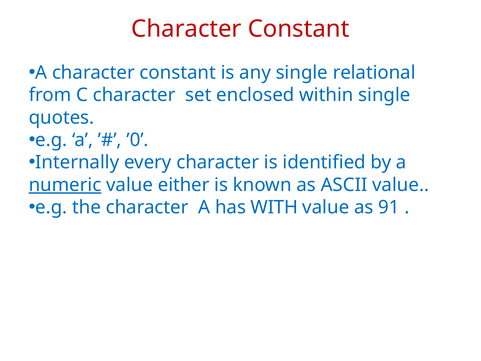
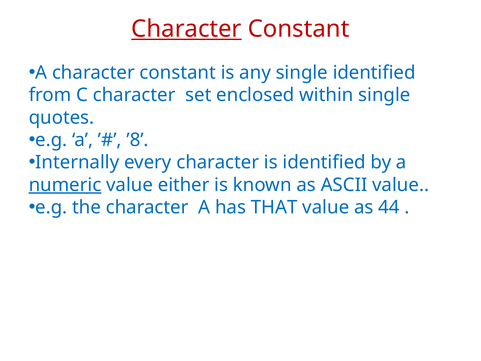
Character at (186, 29) underline: none -> present
single relational: relational -> identified
’0: ’0 -> ’8
WITH: WITH -> THAT
91: 91 -> 44
